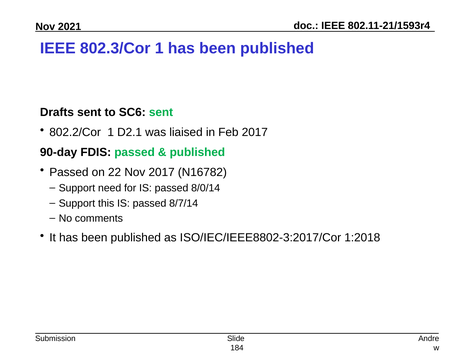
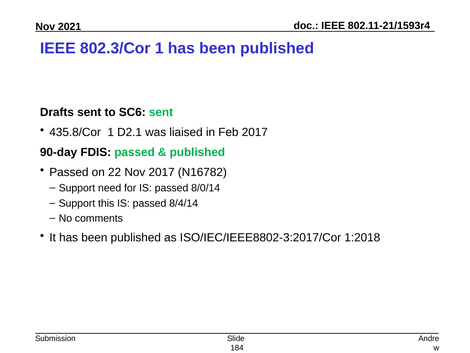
802.2/Cor: 802.2/Cor -> 435.8/Cor
8/7/14: 8/7/14 -> 8/4/14
